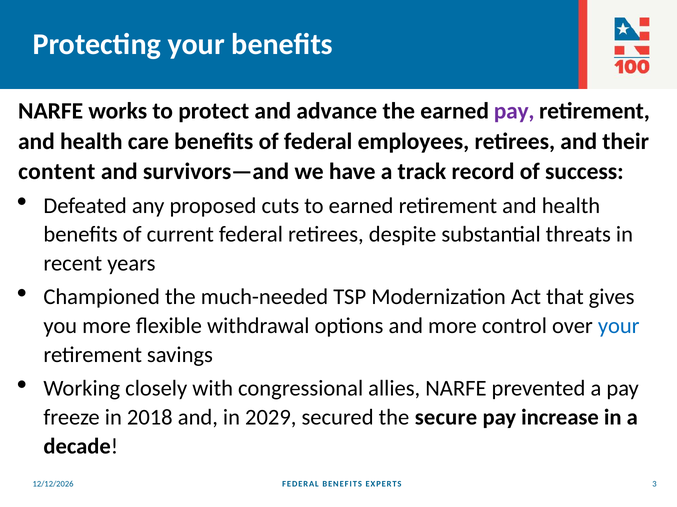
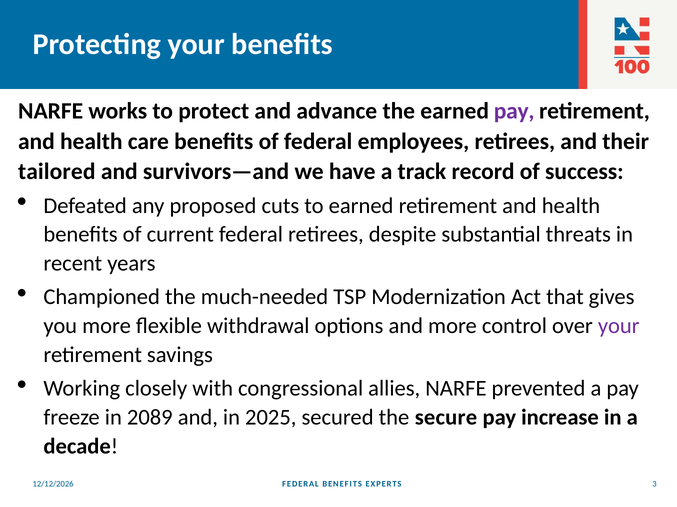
content: content -> tailored
your at (619, 326) colour: blue -> purple
2018: 2018 -> 2089
2029: 2029 -> 2025
